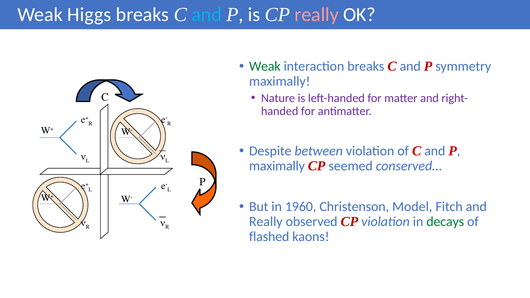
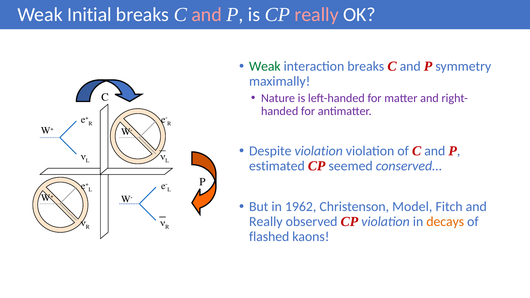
Higgs: Higgs -> Initial
and at (207, 14) colour: light blue -> pink
Despite between: between -> violation
maximally at (277, 166): maximally -> estimated
1960: 1960 -> 1962
decays colour: green -> orange
